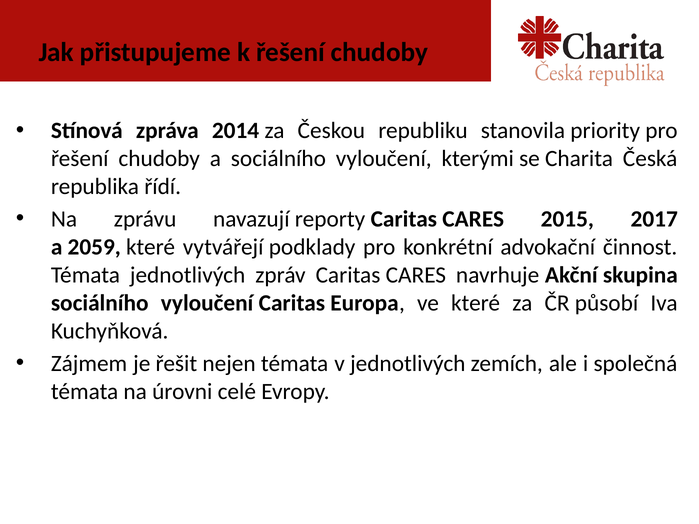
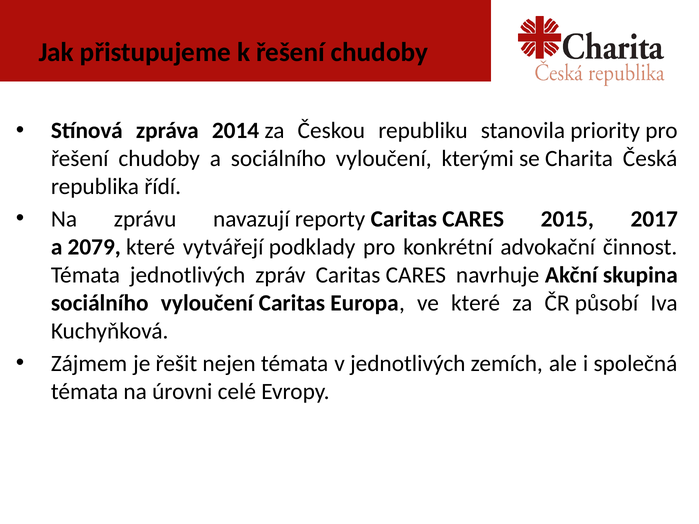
2059: 2059 -> 2079
